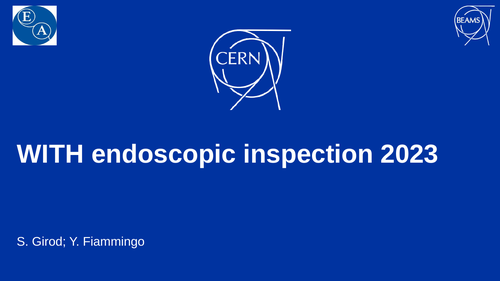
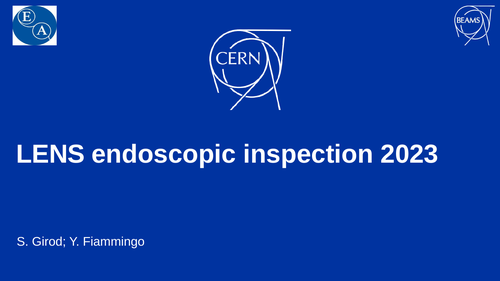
WITH: WITH -> LENS
